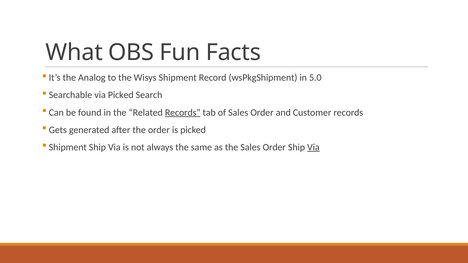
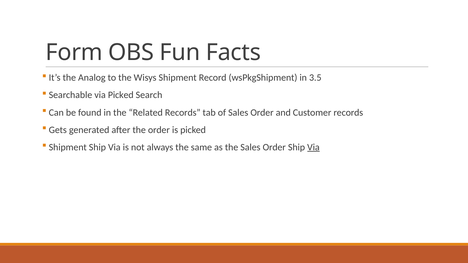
What: What -> Form
5.0: 5.0 -> 3.5
Records at (183, 113) underline: present -> none
